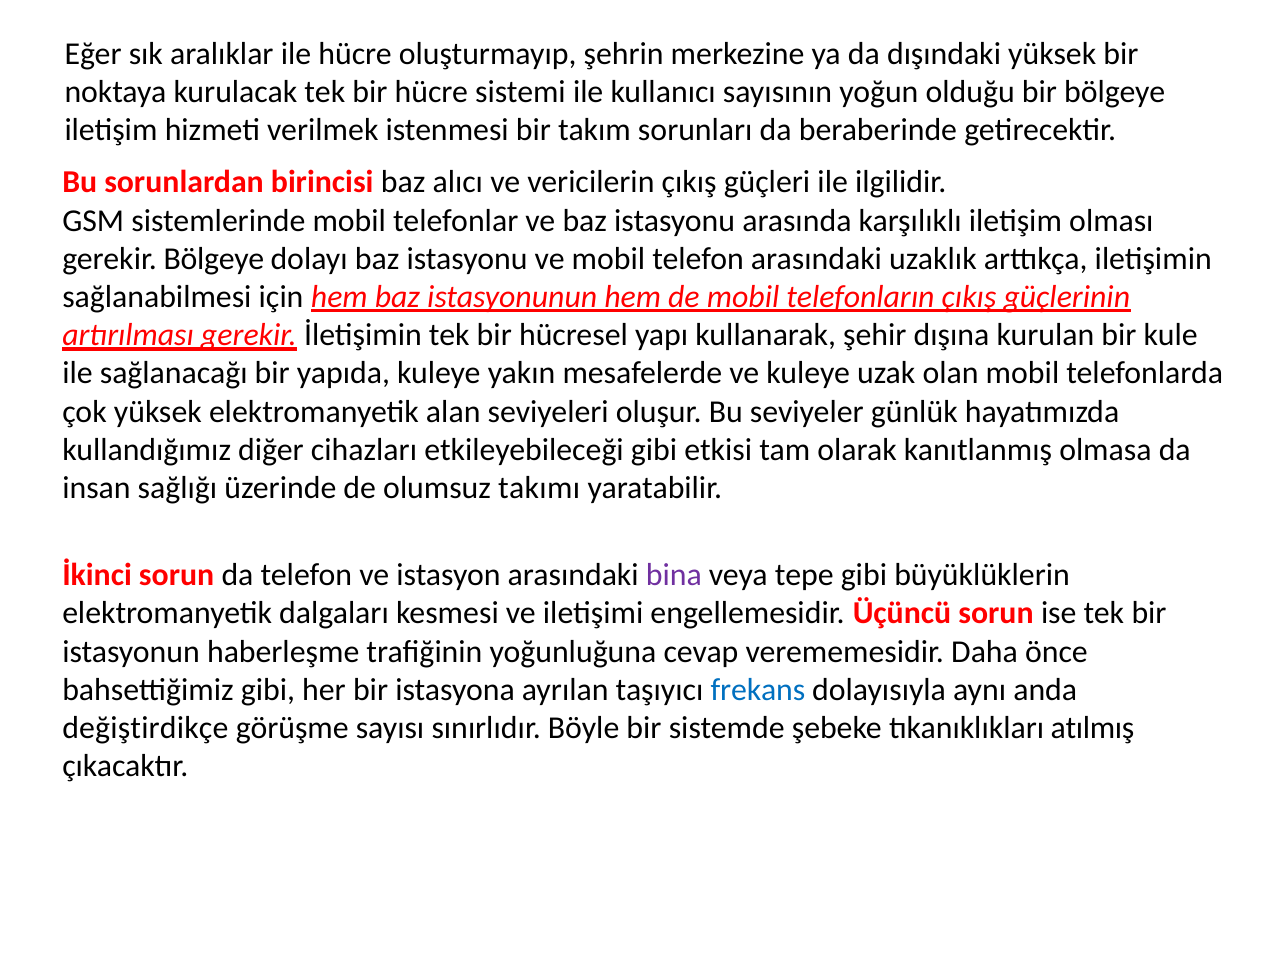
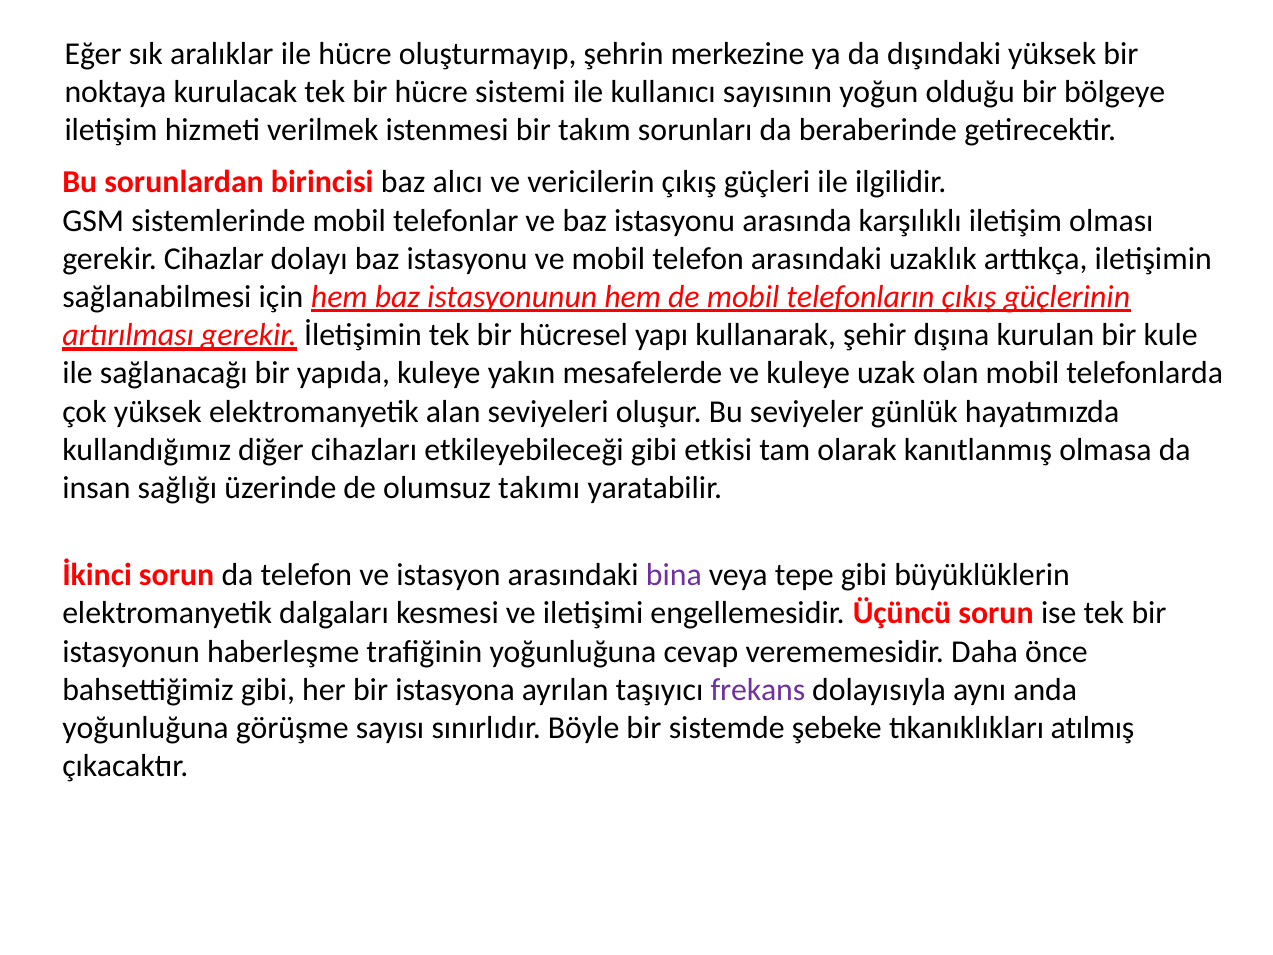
gerekir Bölgeye: Bölgeye -> Cihazlar
frekans colour: blue -> purple
değiştirdikçe at (145, 728): değiştirdikçe -> yoğunluğuna
